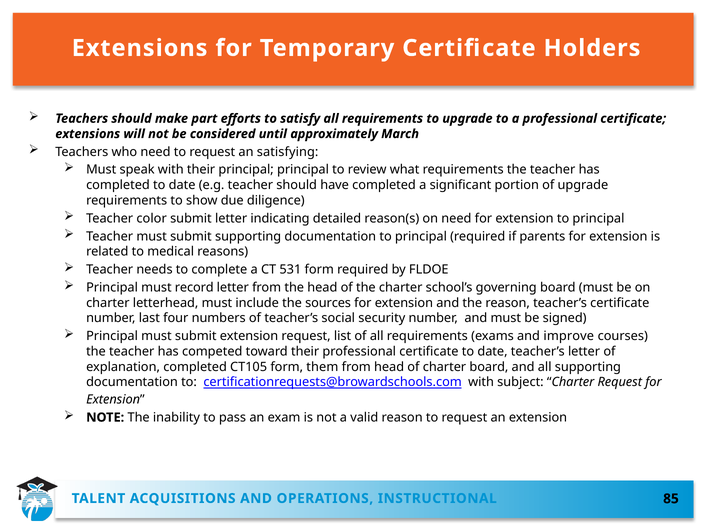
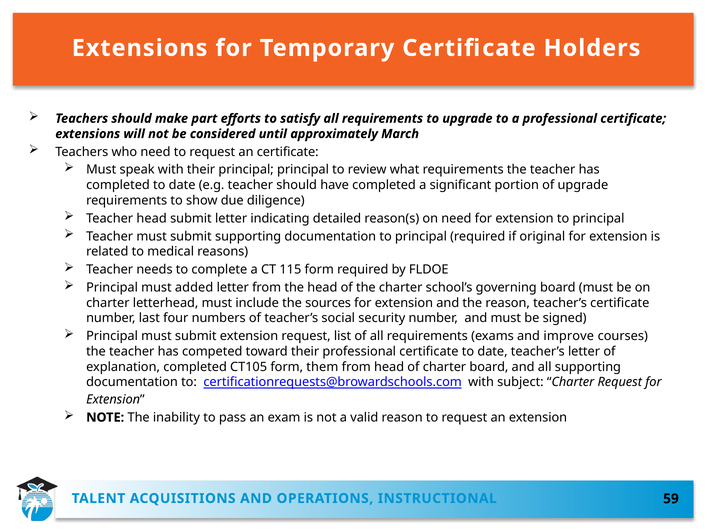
an satisfying: satisfying -> certificate
Teacher color: color -> head
parents: parents -> original
531: 531 -> 115
record: record -> added
85: 85 -> 59
